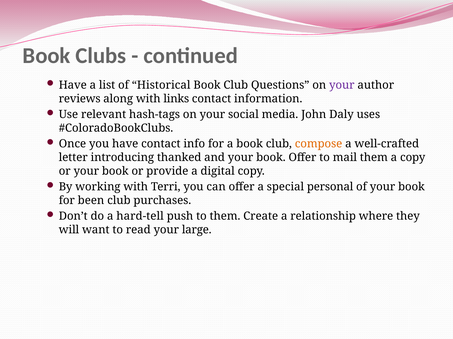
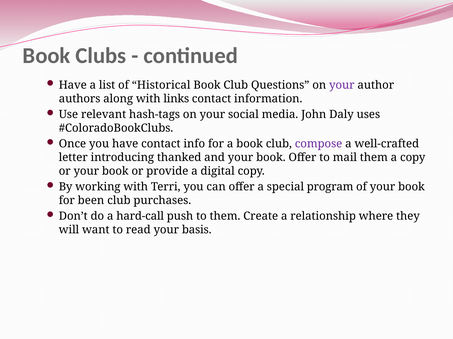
reviews: reviews -> authors
compose colour: orange -> purple
personal: personal -> program
hard-tell: hard-tell -> hard-call
large: large -> basis
